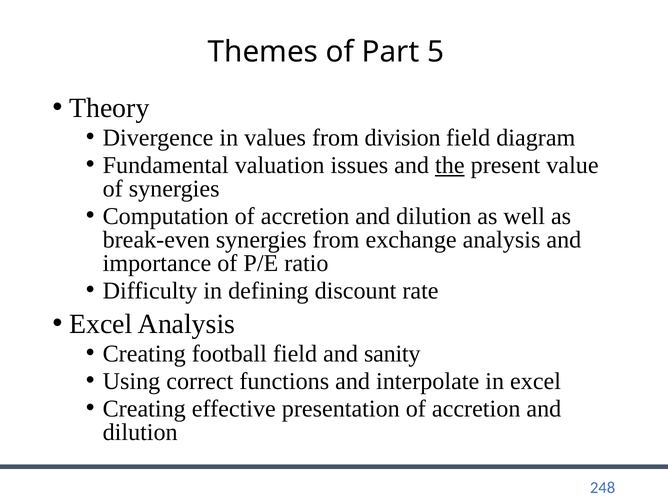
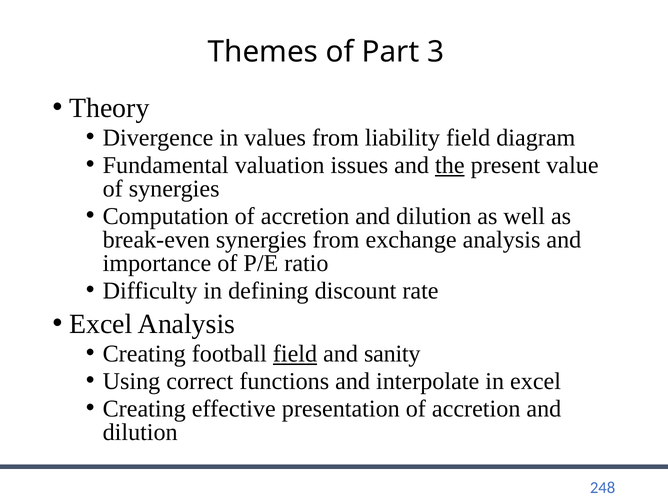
5: 5 -> 3
division: division -> liability
field at (295, 354) underline: none -> present
